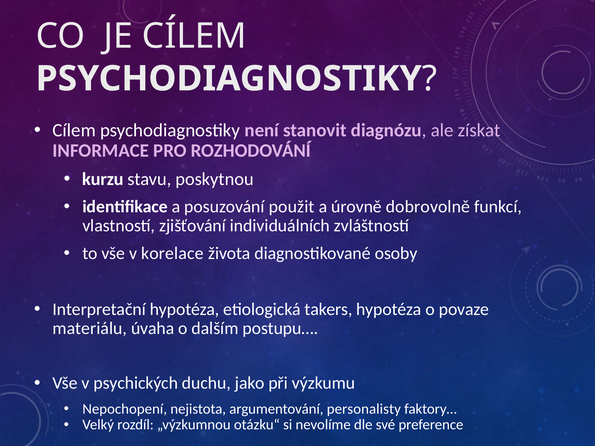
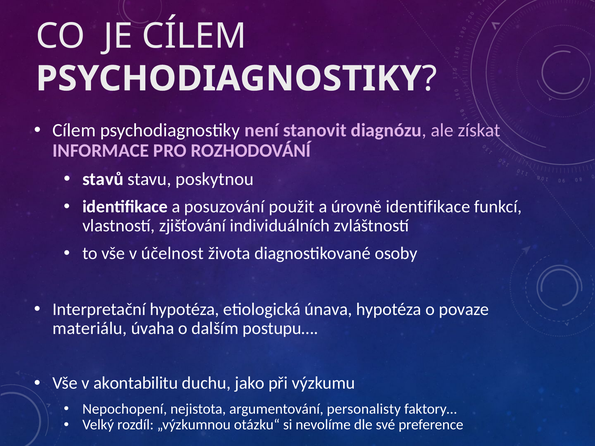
kurzu: kurzu -> stavů
úrovně dobrovolně: dobrovolně -> identifikace
korelace: korelace -> účelnost
takers: takers -> únava
psychických: psychických -> akontabilitu
